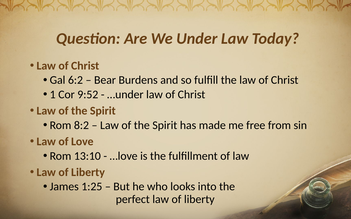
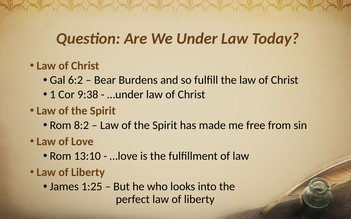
9:52: 9:52 -> 9:38
